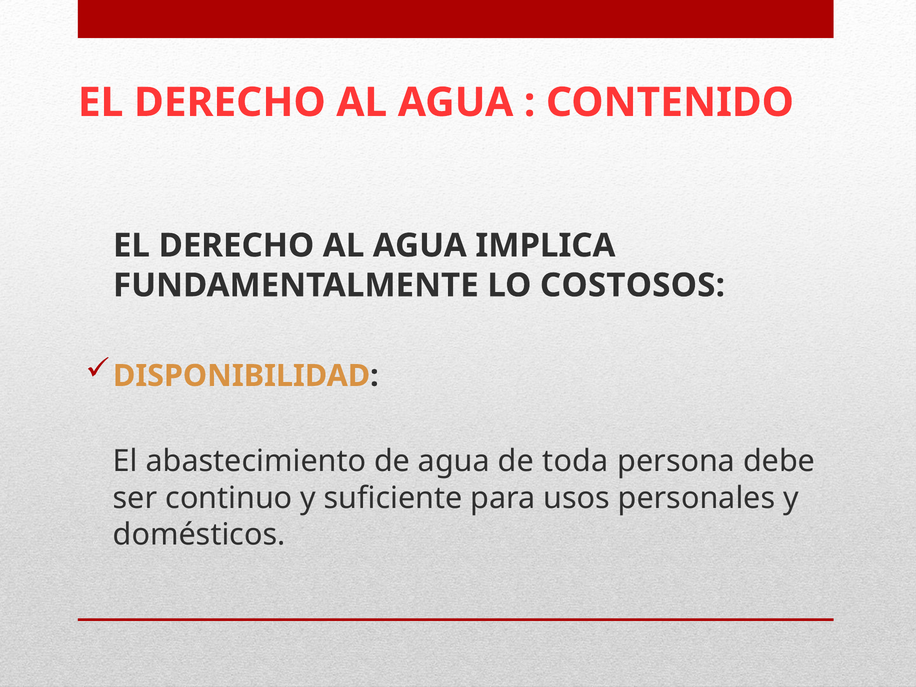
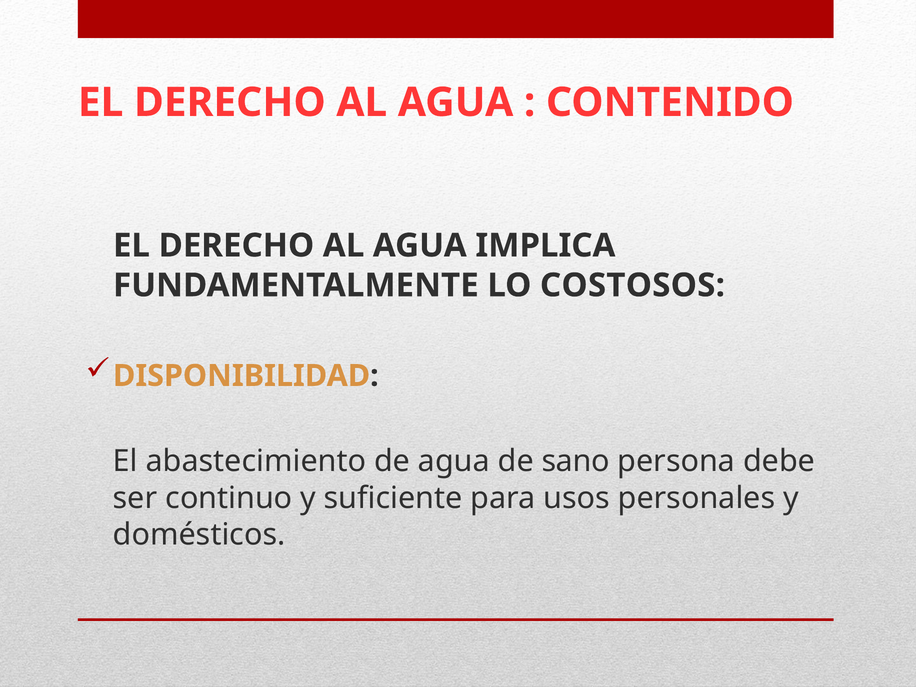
toda: toda -> sano
